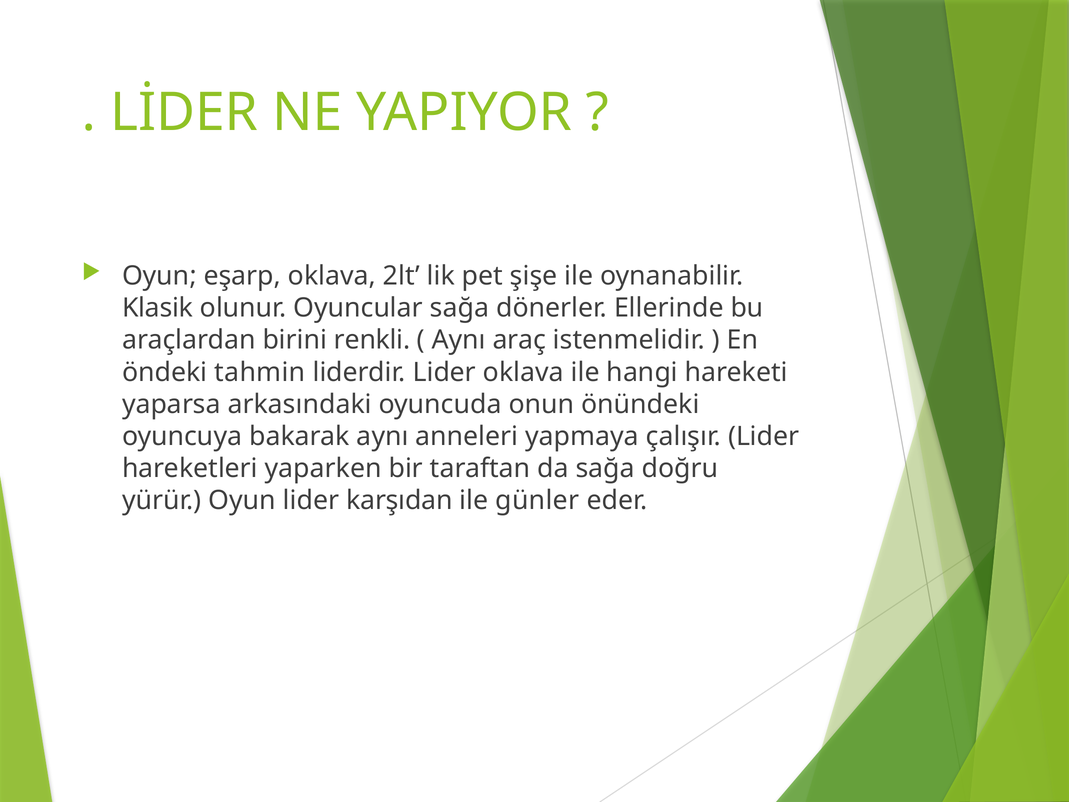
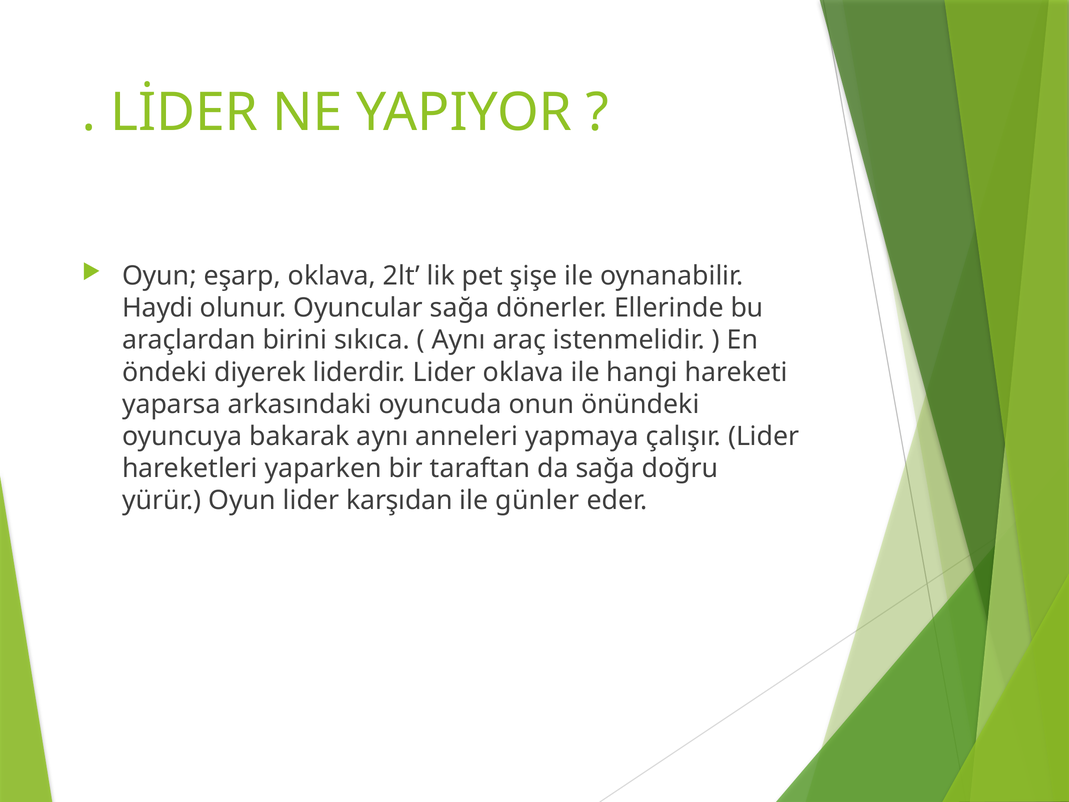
Klasik: Klasik -> Haydi
renkli: renkli -> sıkıca
tahmin: tahmin -> diyerek
